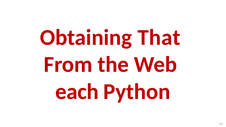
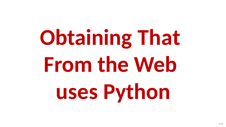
each: each -> uses
